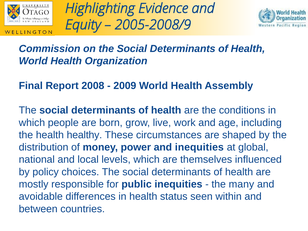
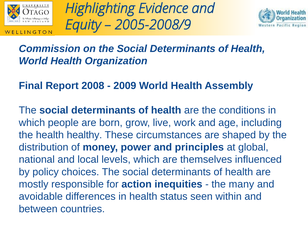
and inequities: inequities -> principles
public: public -> action
